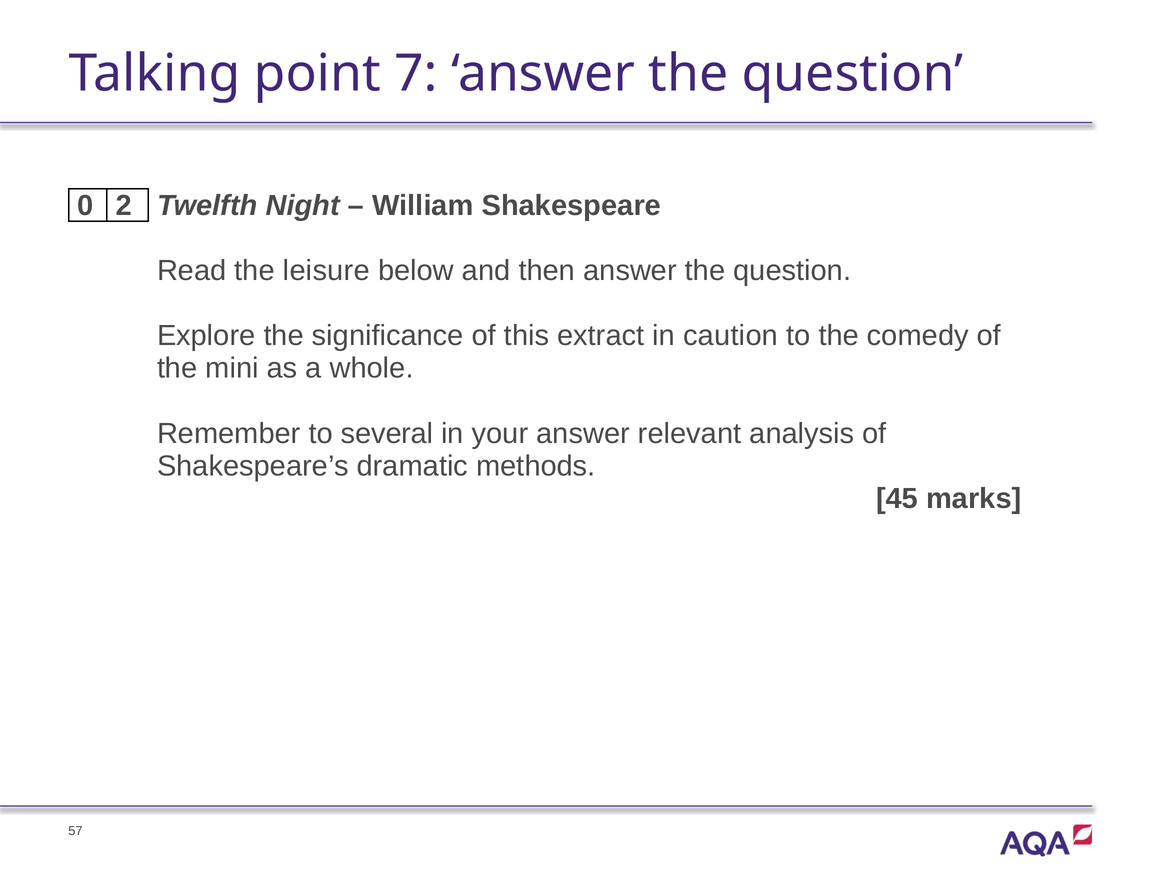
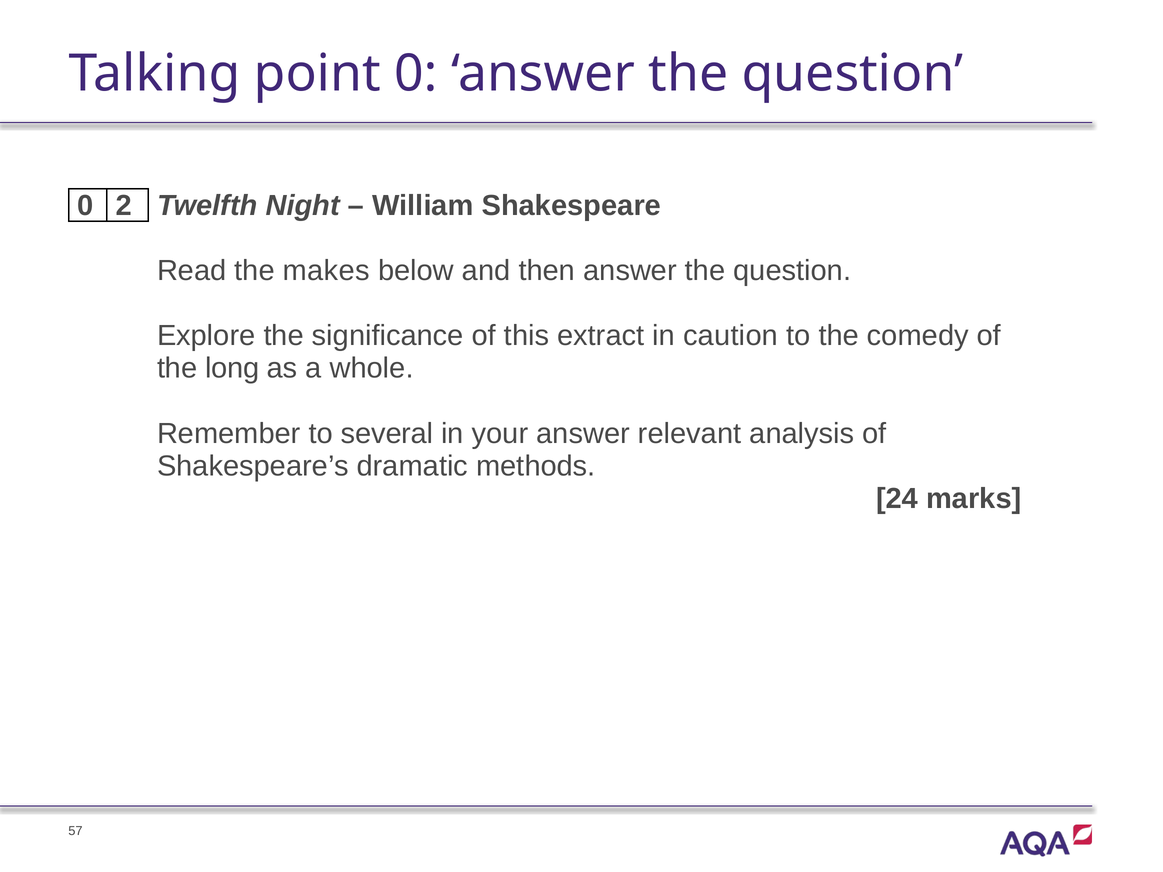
point 7: 7 -> 0
leisure: leisure -> makes
mini: mini -> long
45: 45 -> 24
